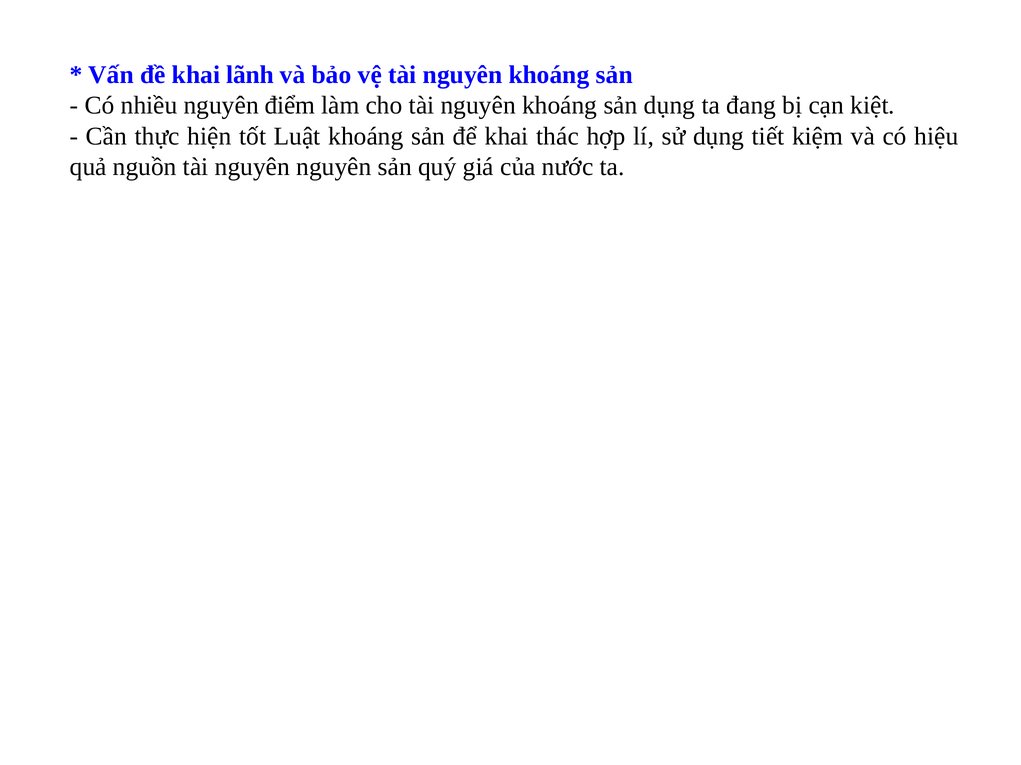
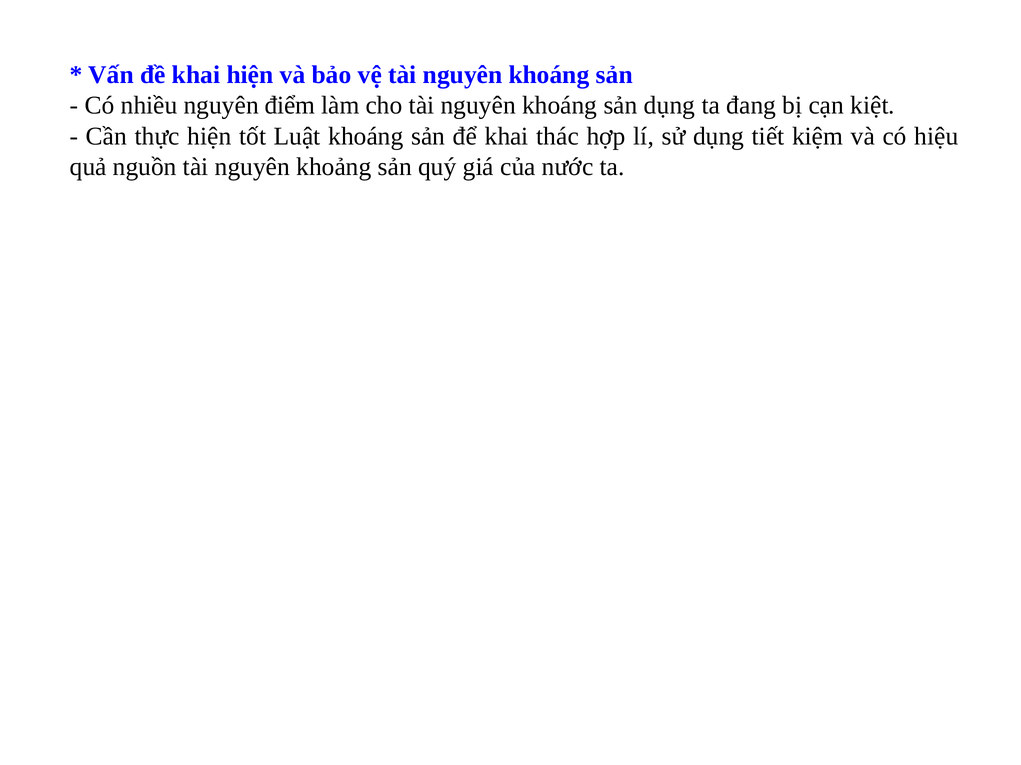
khai lãnh: lãnh -> hiện
nguyên nguyên: nguyên -> khoảng
